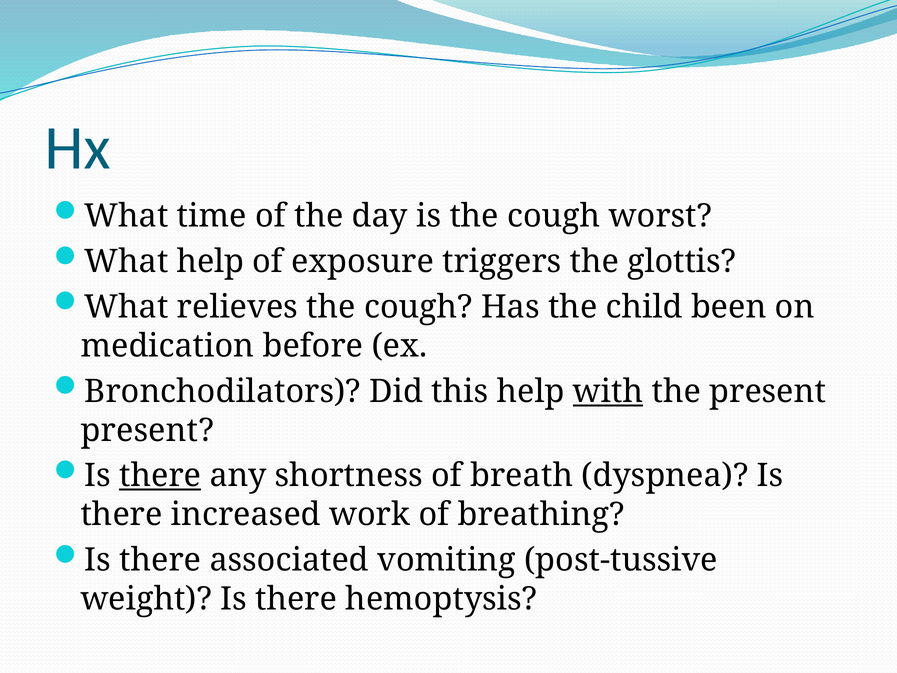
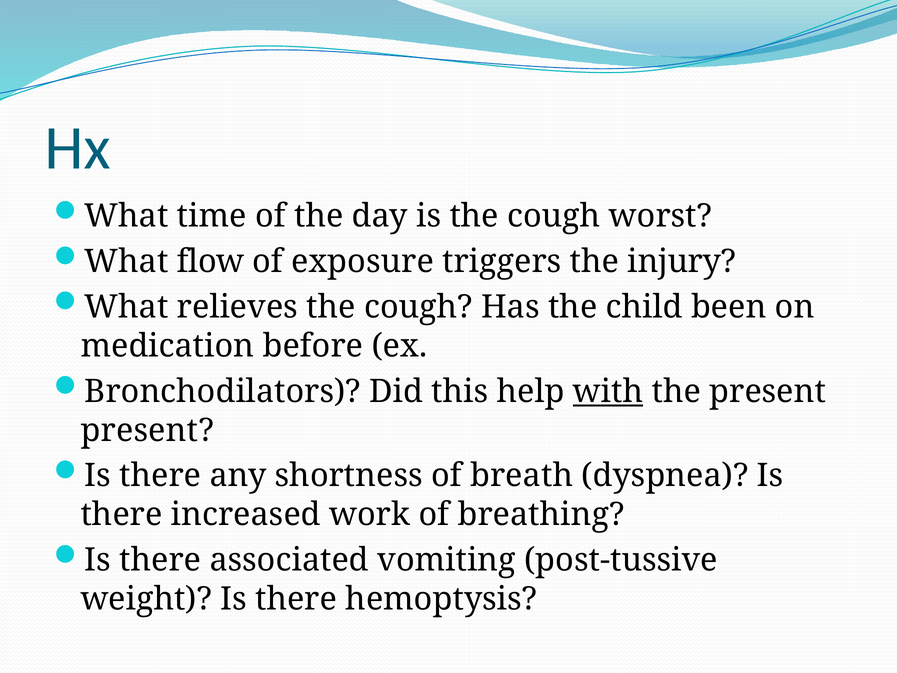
What help: help -> flow
glottis: glottis -> injury
there at (160, 476) underline: present -> none
